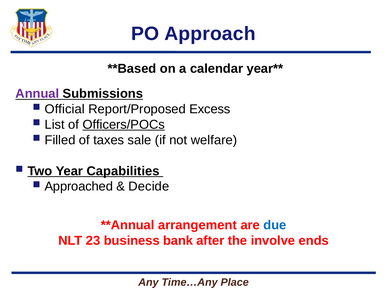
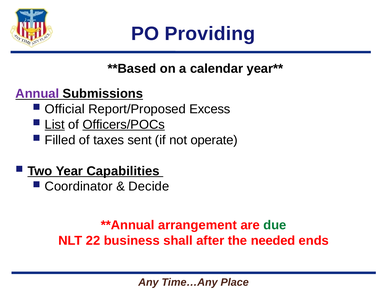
Approach: Approach -> Providing
List underline: none -> present
sale: sale -> sent
welfare: welfare -> operate
Approached: Approached -> Coordinator
due colour: blue -> green
23: 23 -> 22
bank: bank -> shall
involve: involve -> needed
